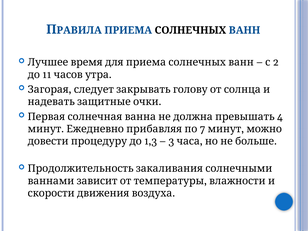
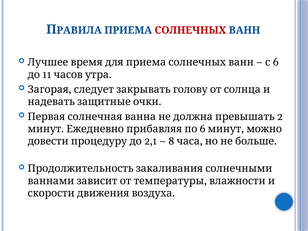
СОЛНЕЧНЫХ colour: black -> red
2 at (276, 62): 2 -> 6
4: 4 -> 2
7 at (202, 129): 7 -> 6
1,3: 1,3 -> 2,1
3: 3 -> 8
